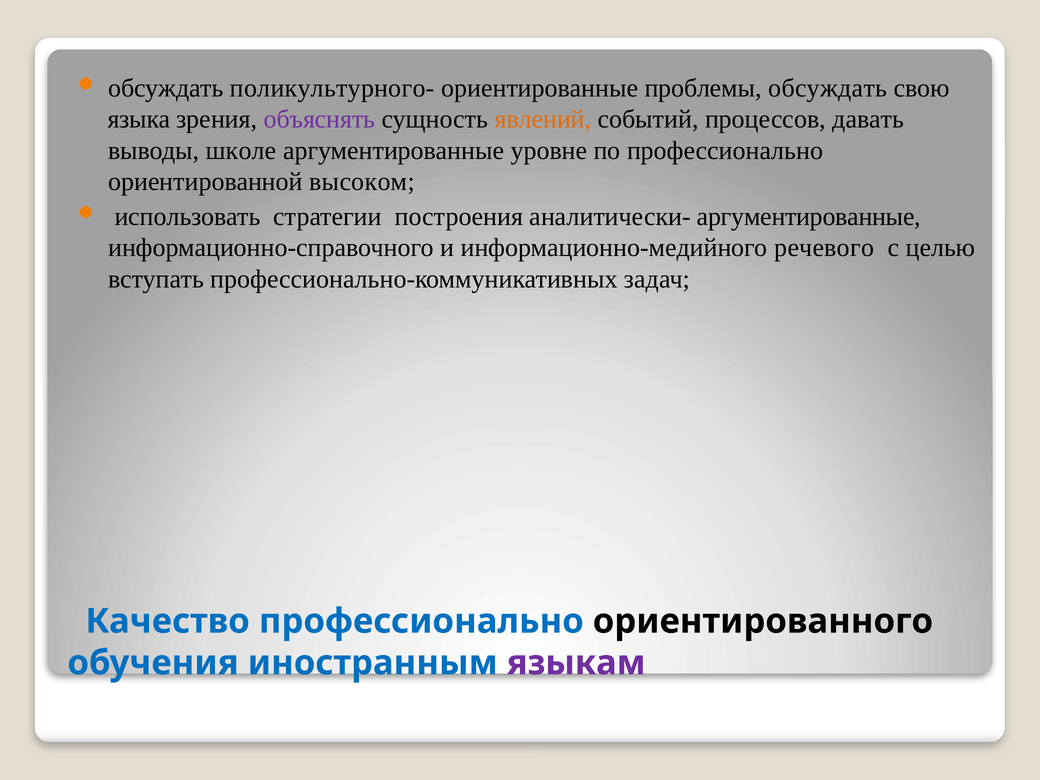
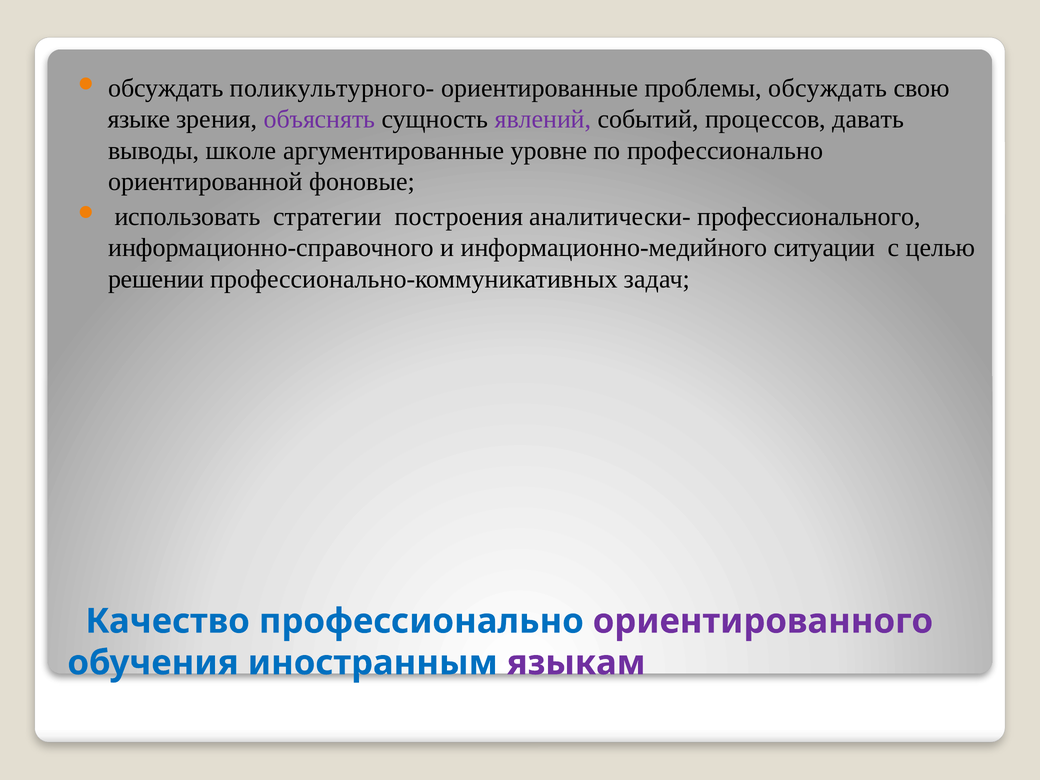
языка: языка -> языке
явлений colour: orange -> purple
высоком: высоком -> фоновые
аналитически- аргументированные: аргументированные -> профессионального
речевого: речевого -> ситуации
вступать: вступать -> решении
ориентированного colour: black -> purple
